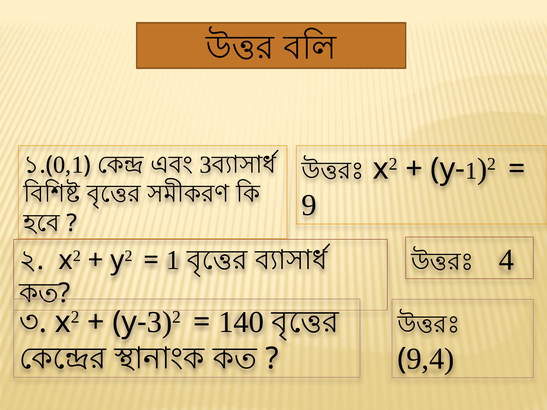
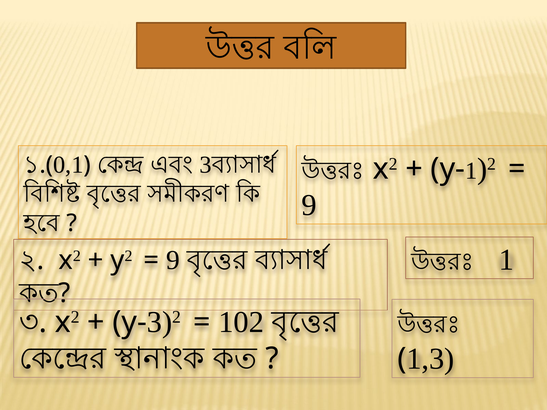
1 at (173, 260): 1 -> 9
4: 4 -> 1
140: 140 -> 102
9,4: 9,4 -> 1,3
